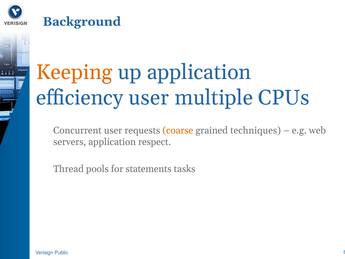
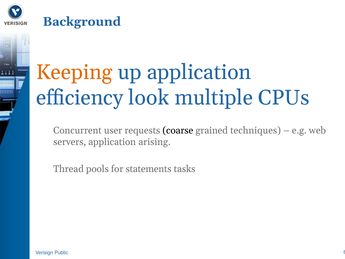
efficiency user: user -> look
coarse colour: orange -> black
respect: respect -> arising
